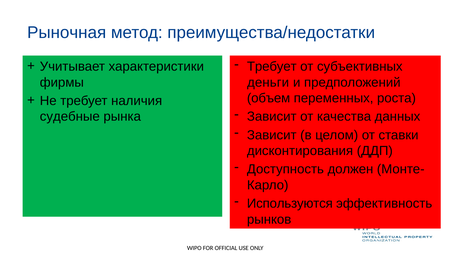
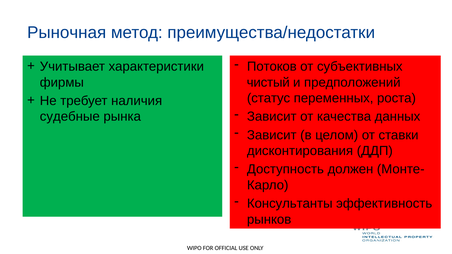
Требует at (272, 67): Требует -> Потоков
деньги: деньги -> чистый
объем: объем -> статус
Используются: Используются -> Консультанты
